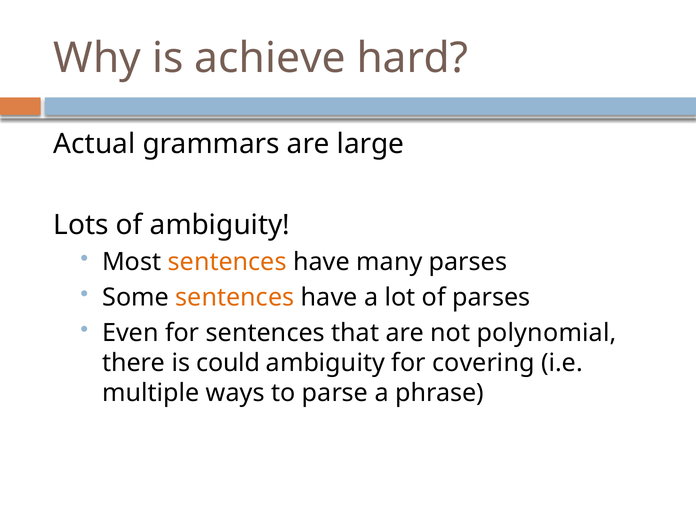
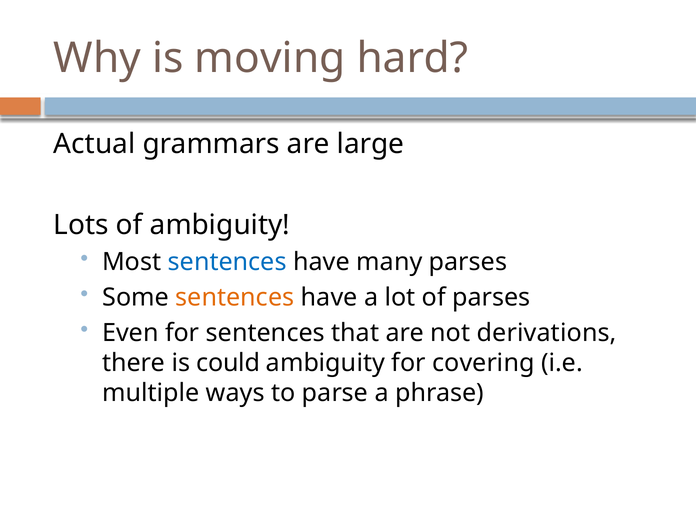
achieve: achieve -> moving
sentences at (227, 262) colour: orange -> blue
polynomial: polynomial -> derivations
